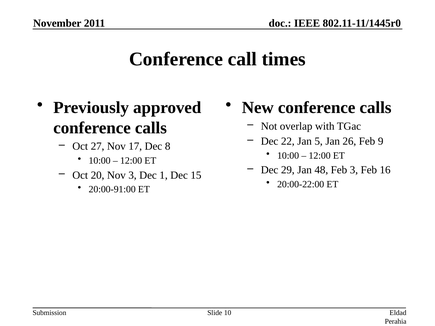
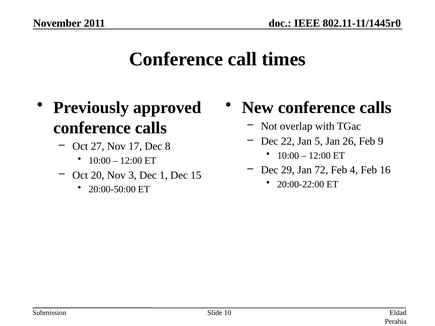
48: 48 -> 72
Feb 3: 3 -> 4
20:00-91:00: 20:00-91:00 -> 20:00-50:00
